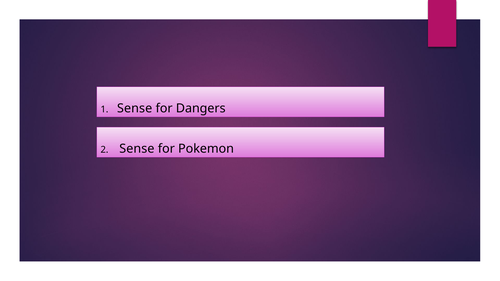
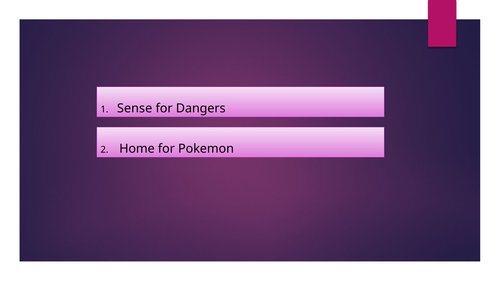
2 Sense: Sense -> Home
